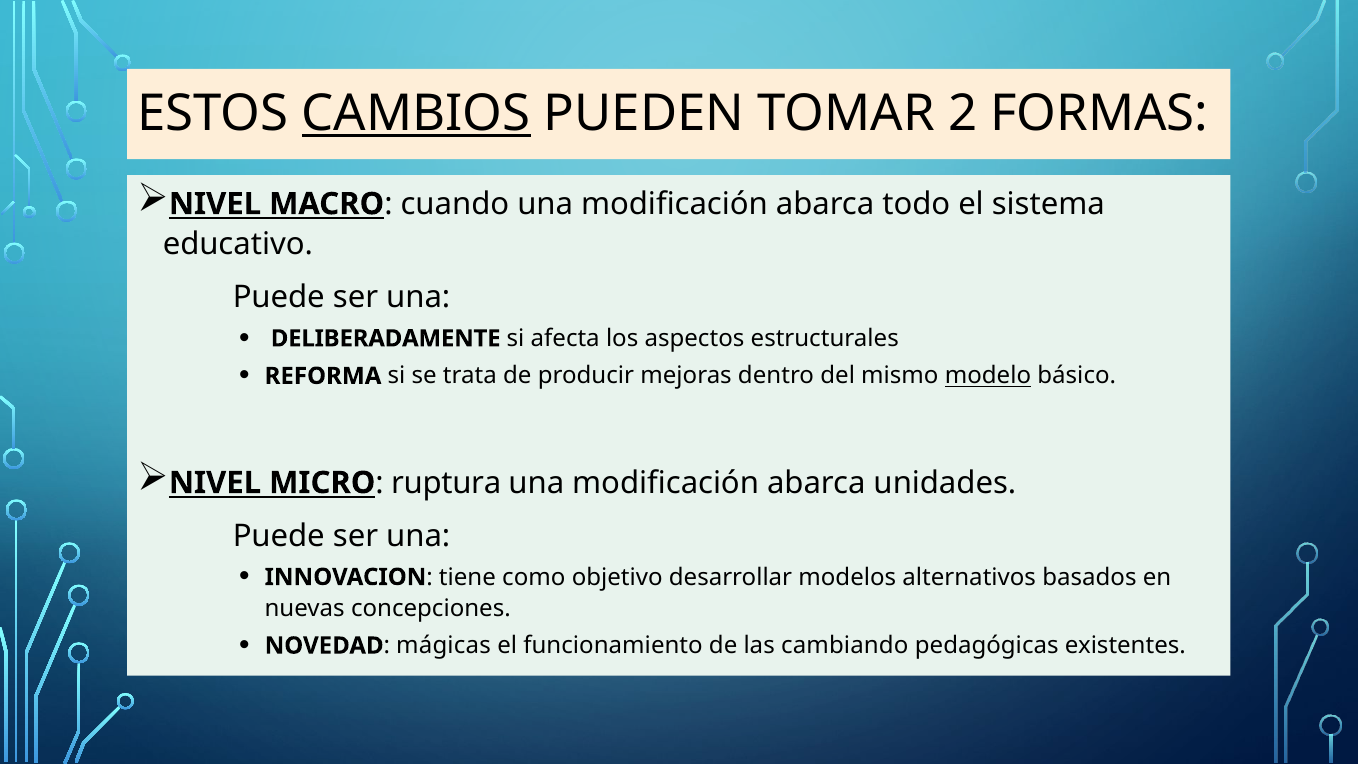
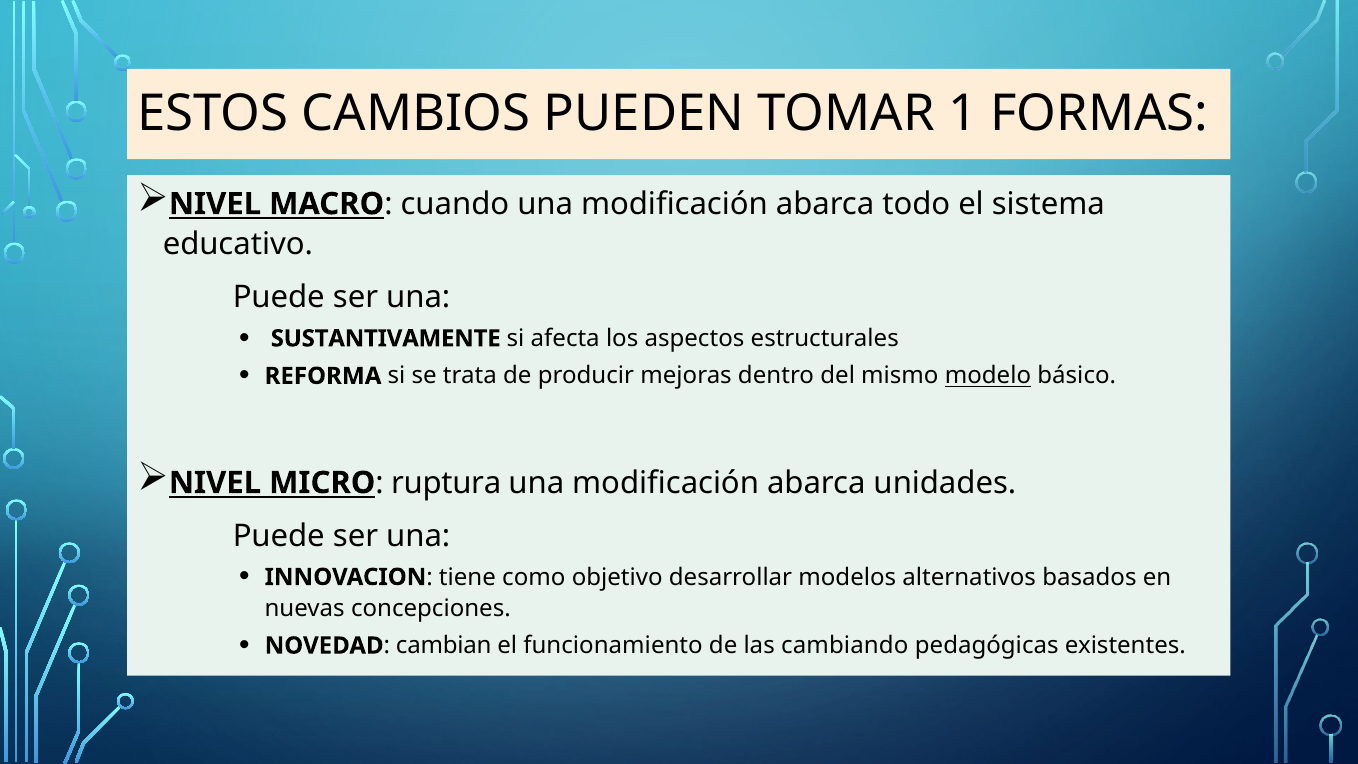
CAMBIOS underline: present -> none
2: 2 -> 1
DELIBERADAMENTE: DELIBERADAMENTE -> SUSTANTIVAMENTE
mágicas: mágicas -> cambian
